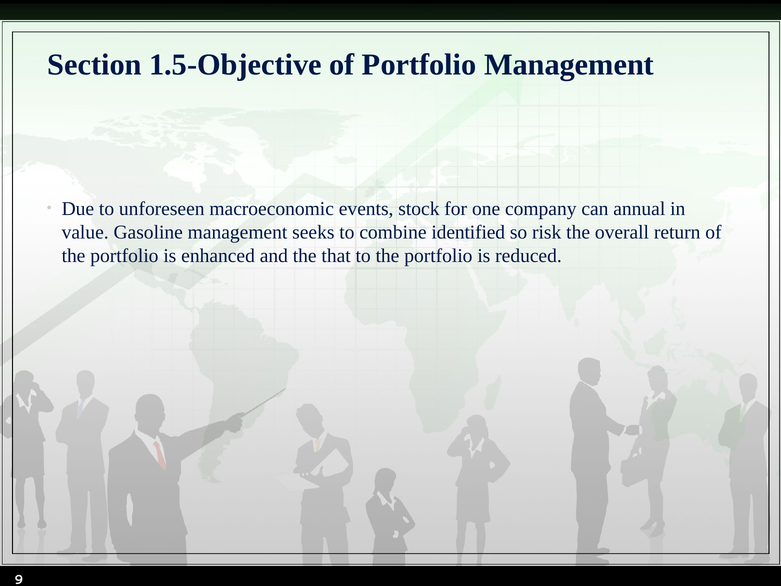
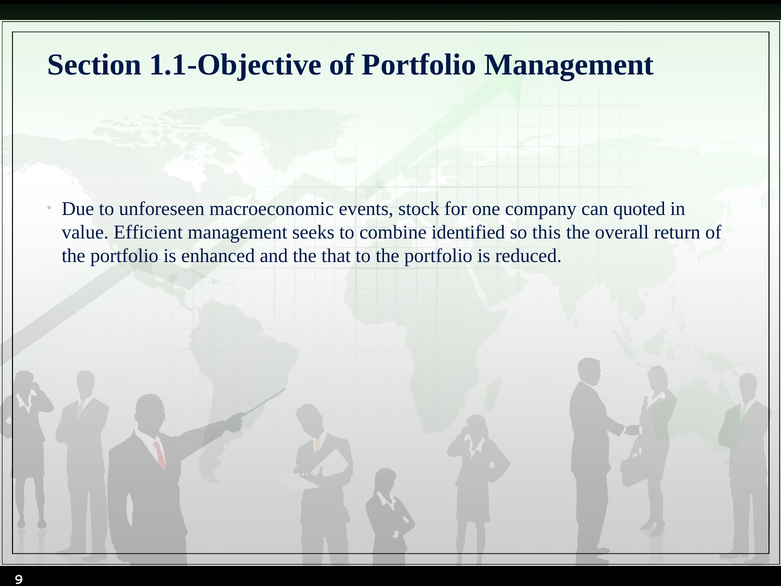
1.5-Objective: 1.5-Objective -> 1.1-Objective
annual: annual -> quoted
Gasoline: Gasoline -> Efficient
risk: risk -> this
